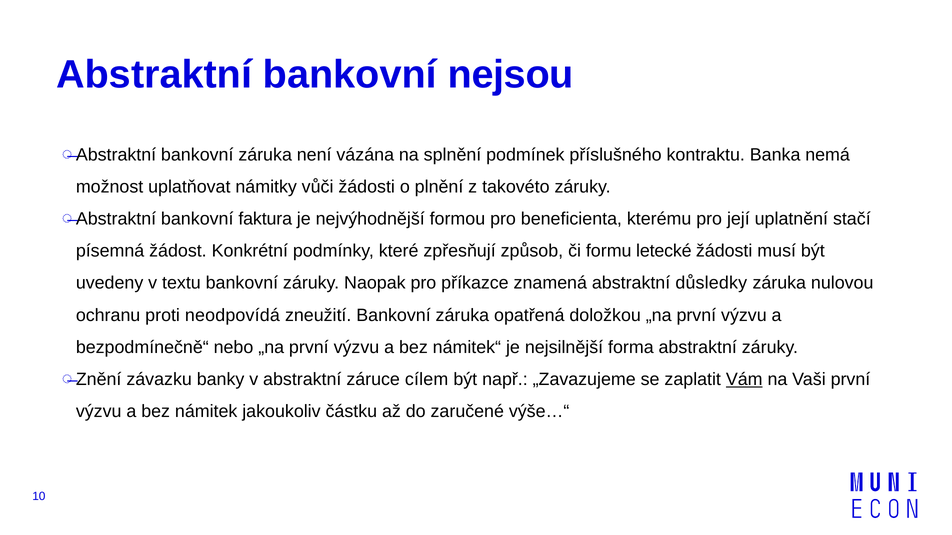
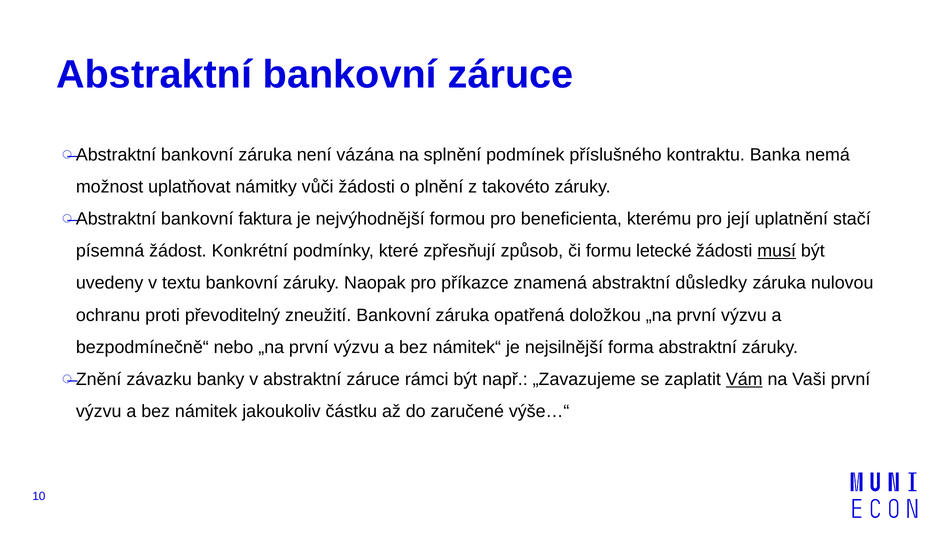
bankovní nejsou: nejsou -> záruce
musí underline: none -> present
neodpovídá: neodpovídá -> převoditelný
cílem: cílem -> rámci
